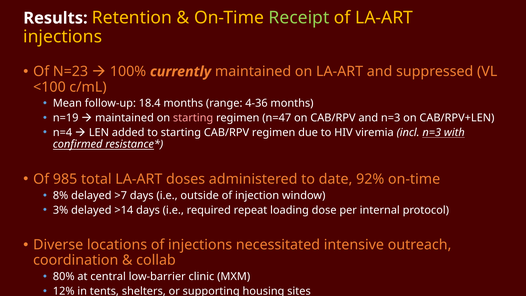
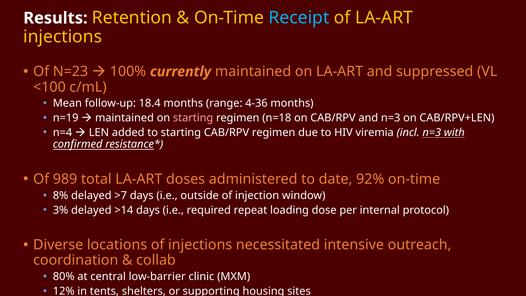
Receipt colour: light green -> light blue
n=47: n=47 -> n=18
985: 985 -> 989
